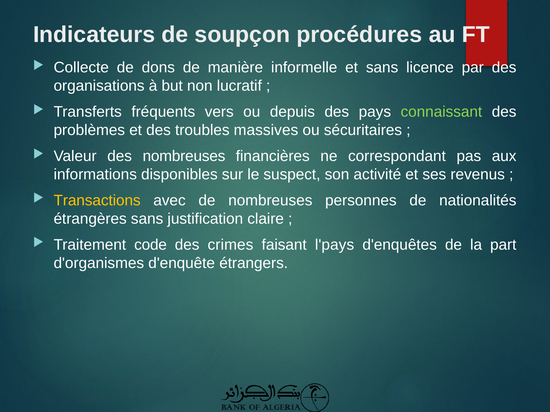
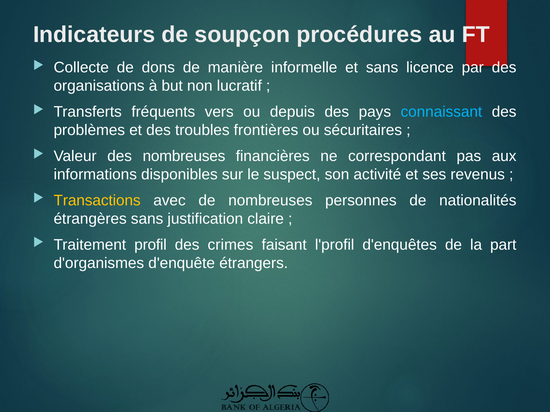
connaissant colour: light green -> light blue
massives: massives -> frontières
code: code -> profil
l'pays: l'pays -> l'profil
